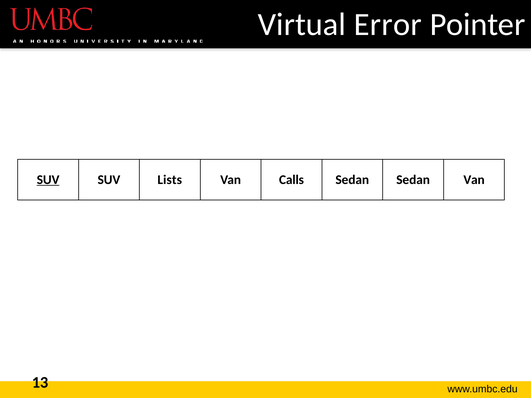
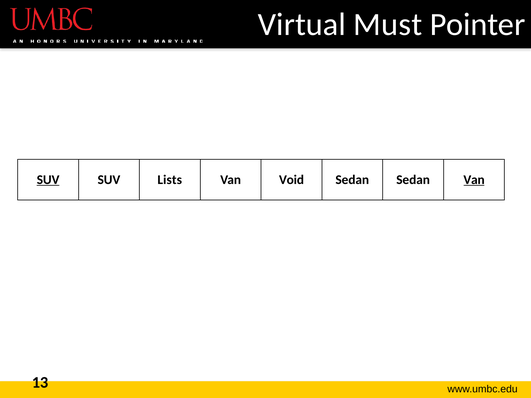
Error: Error -> Must
Calls: Calls -> Void
Van at (474, 180) underline: none -> present
